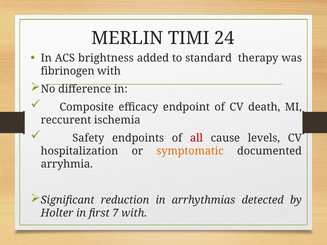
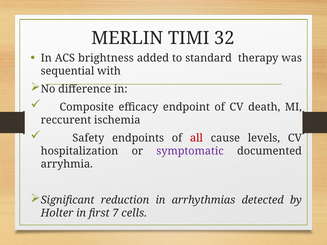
24: 24 -> 32
fibrinogen: fibrinogen -> sequential
symptomatic colour: orange -> purple
7 with: with -> cells
